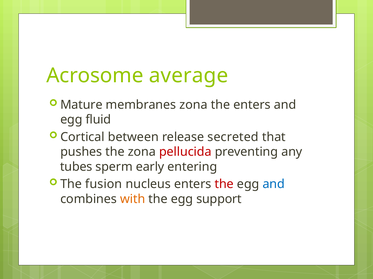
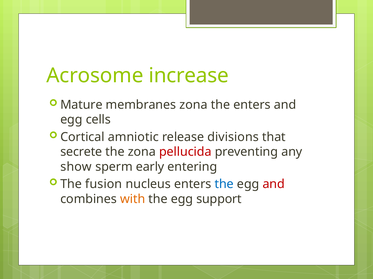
average: average -> increase
fluid: fluid -> cells
between: between -> amniotic
secreted: secreted -> divisions
pushes: pushes -> secrete
tubes: tubes -> show
the at (224, 185) colour: red -> blue
and at (274, 185) colour: blue -> red
